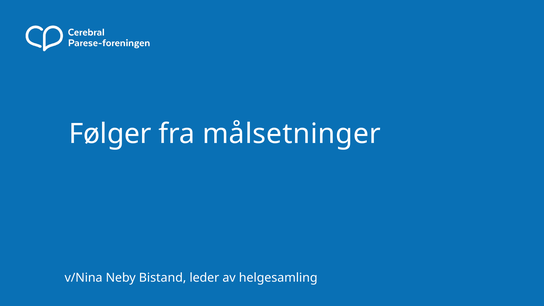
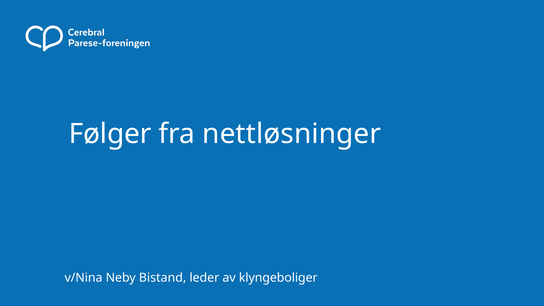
målsetninger: målsetninger -> nettløsninger
helgesamling: helgesamling -> klyngeboliger
